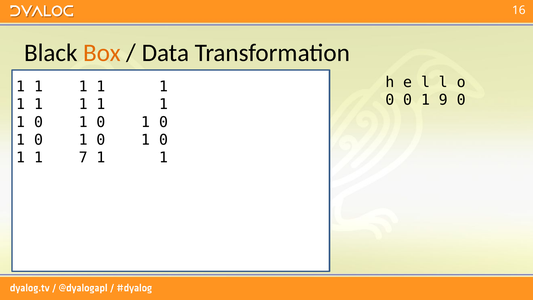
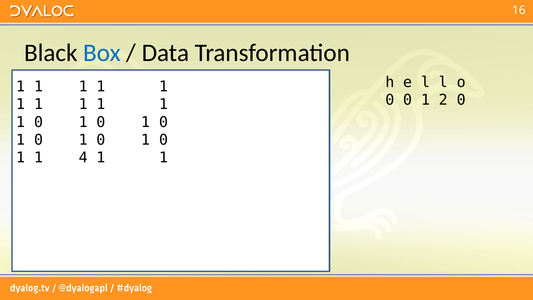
Box colour: orange -> blue
9: 9 -> 2
7: 7 -> 4
